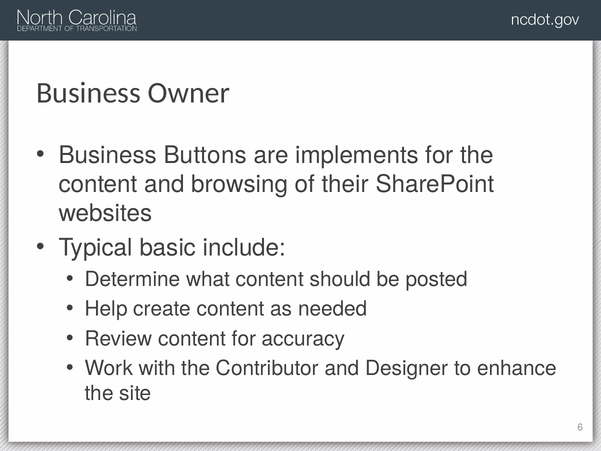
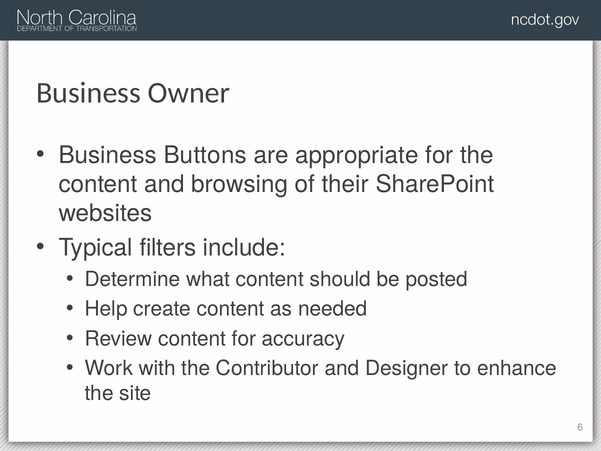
implements: implements -> appropriate
basic: basic -> filters
